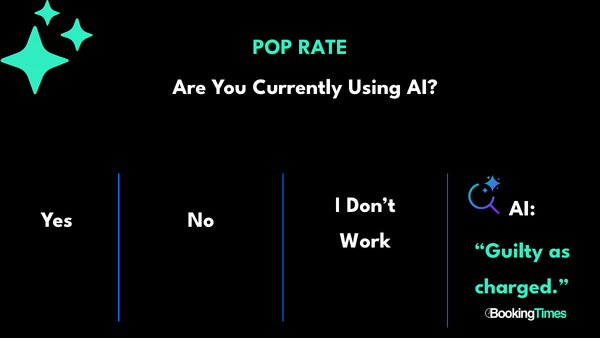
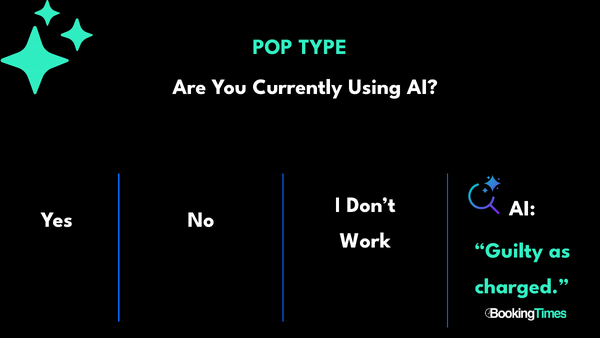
RATE: RATE -> TYPE
